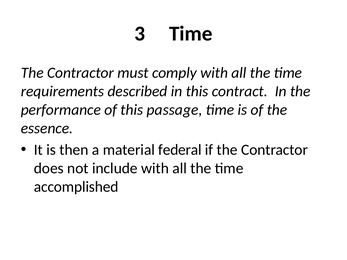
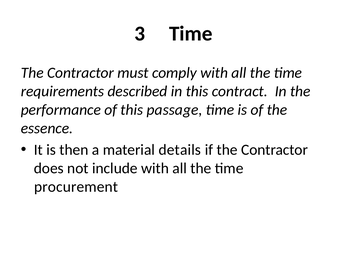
federal: federal -> details
accomplished: accomplished -> procurement
